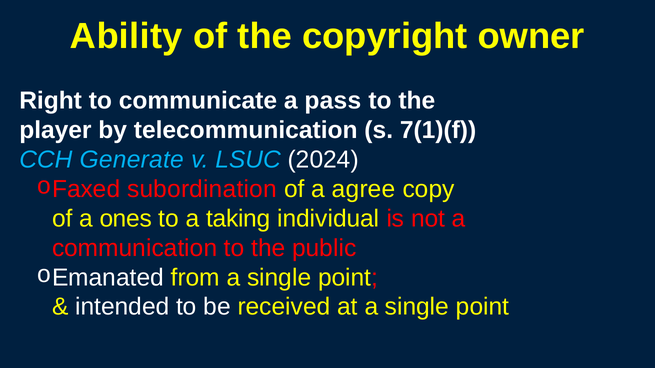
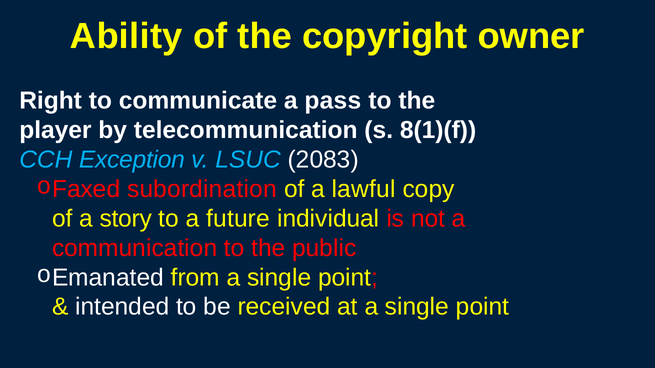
7(1)(f: 7(1)(f -> 8(1)(f
Generate: Generate -> Exception
2024: 2024 -> 2083
agree: agree -> lawful
ones: ones -> story
taking: taking -> future
